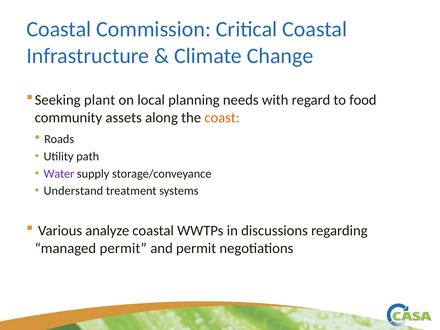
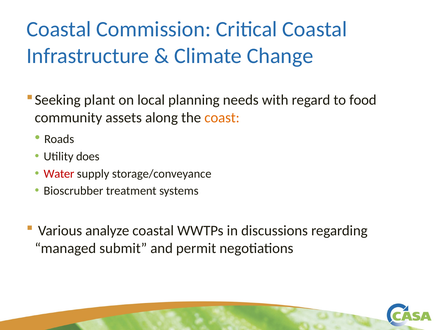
path: path -> does
Water colour: purple -> red
Understand: Understand -> Bioscrubber
managed permit: permit -> submit
